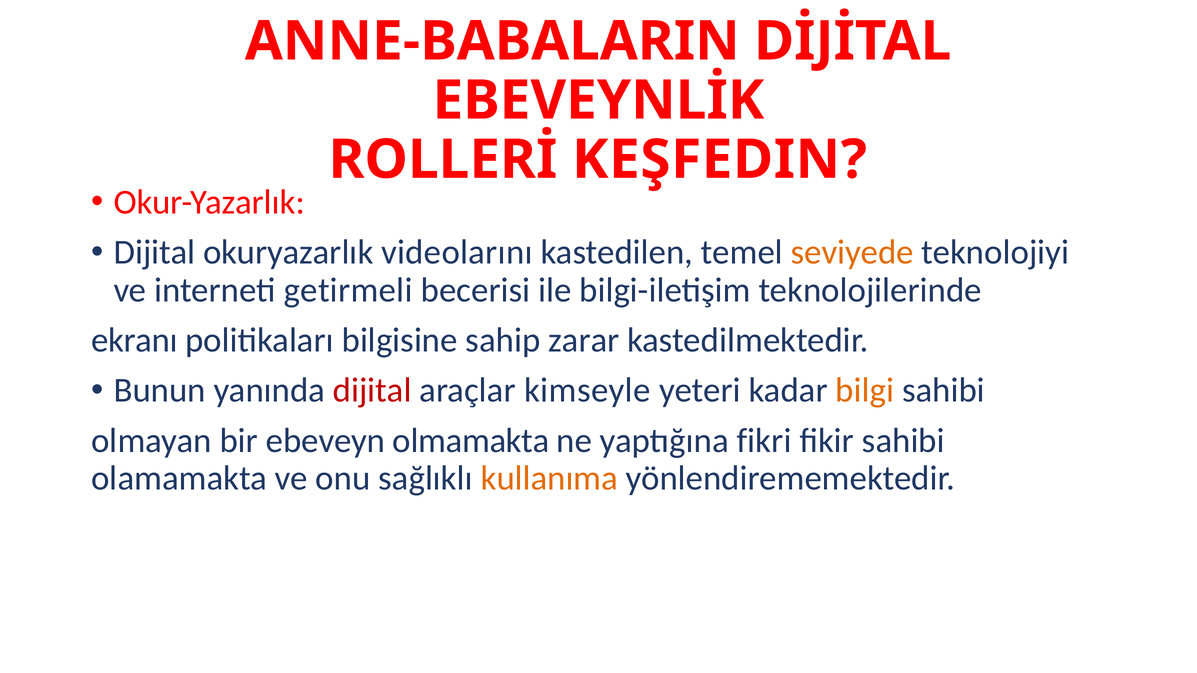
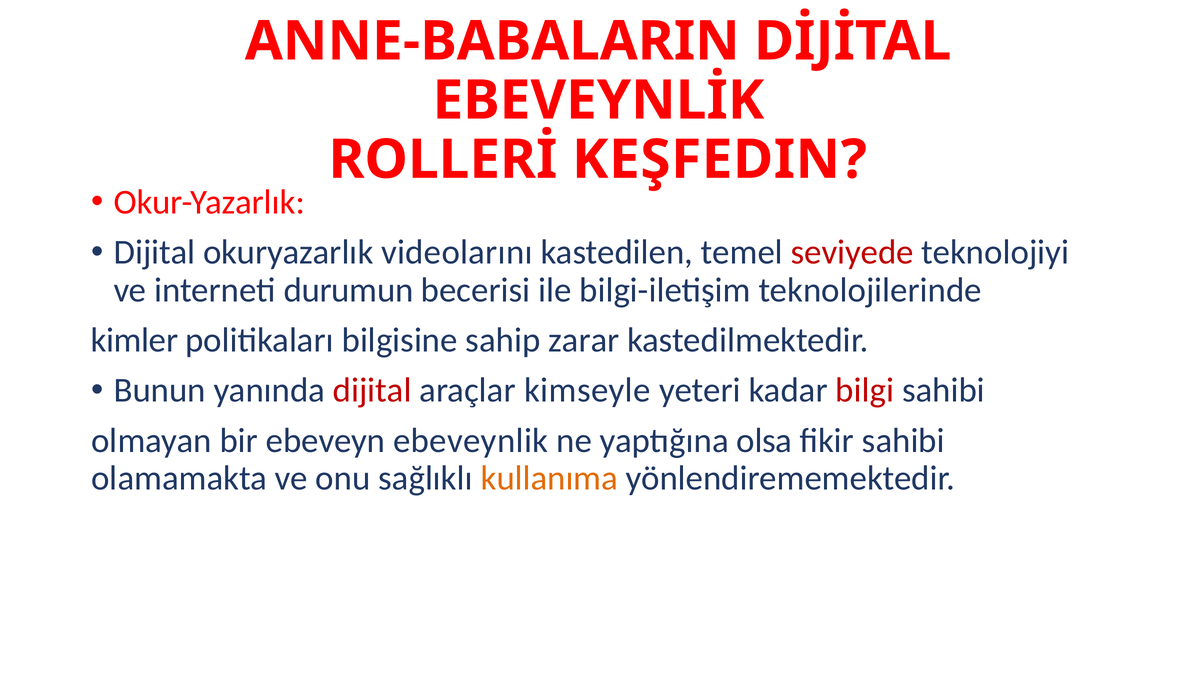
seviyede colour: orange -> red
getirmeli: getirmeli -> durumun
ekranı: ekranı -> kimler
bilgi colour: orange -> red
olmamakta: olmamakta -> ebeveynlik
fikri: fikri -> olsa
